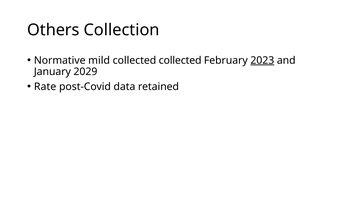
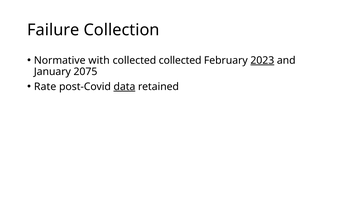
Others: Others -> Failure
mild: mild -> with
2029: 2029 -> 2075
data underline: none -> present
